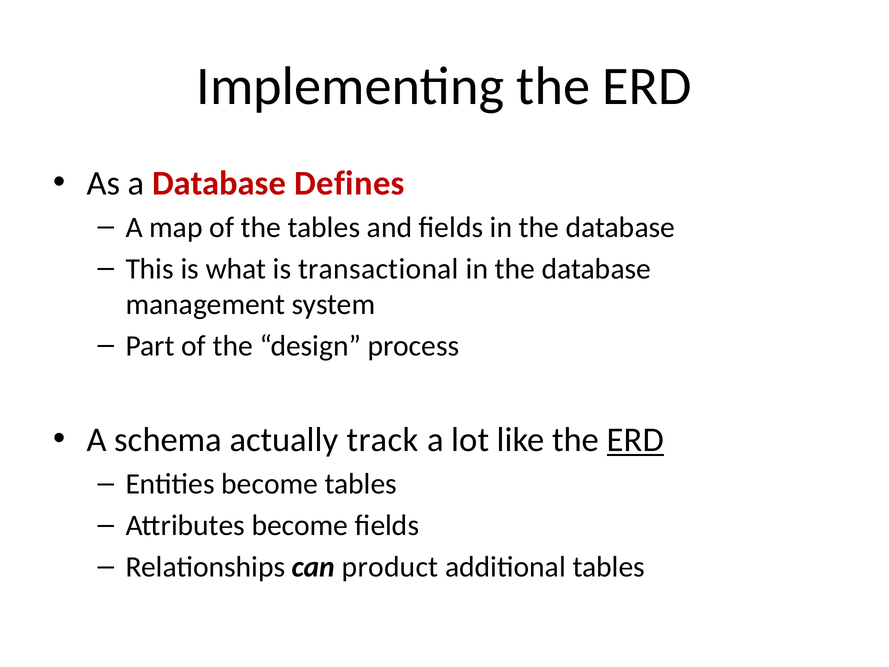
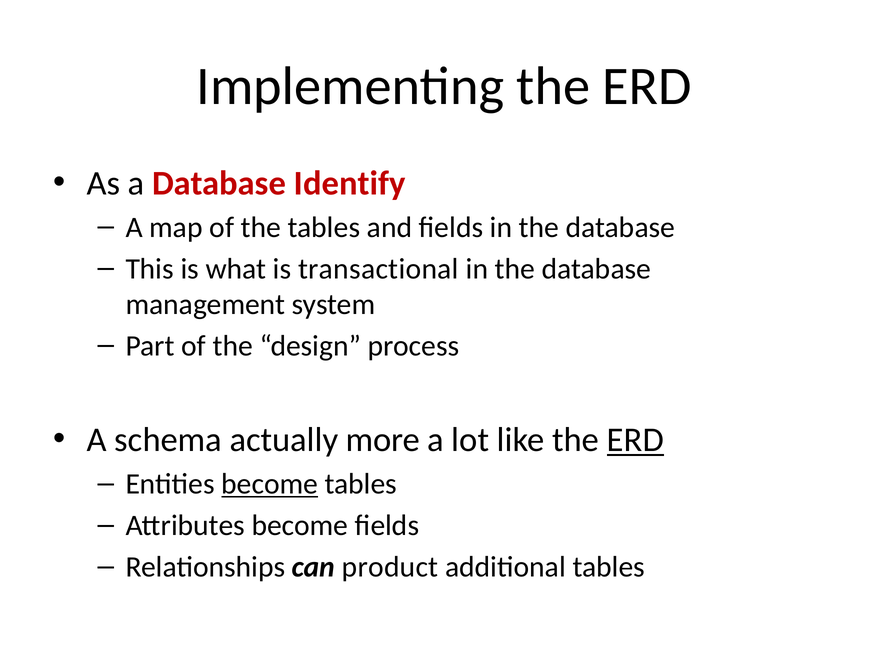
Defines: Defines -> Identify
track: track -> more
become at (270, 484) underline: none -> present
